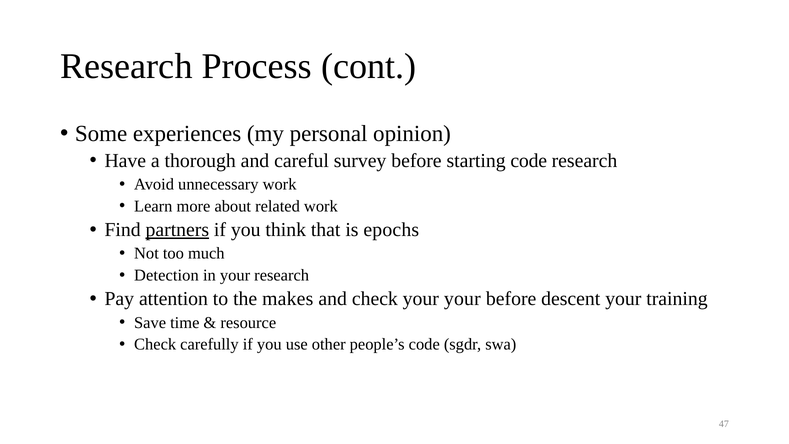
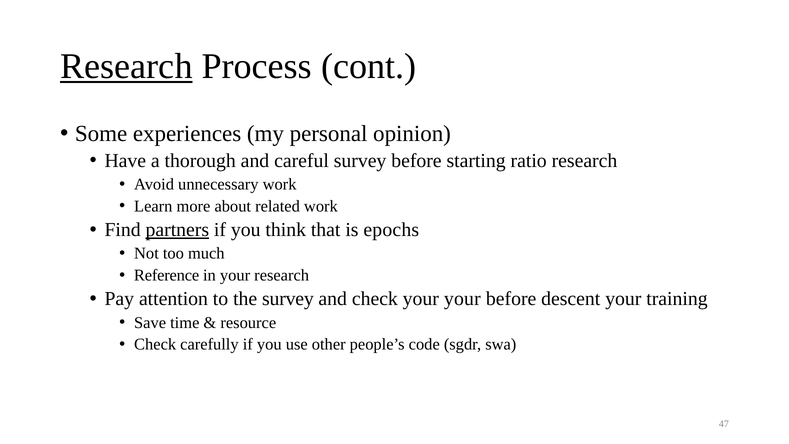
Research at (126, 66) underline: none -> present
starting code: code -> ratio
Detection: Detection -> Reference
the makes: makes -> survey
